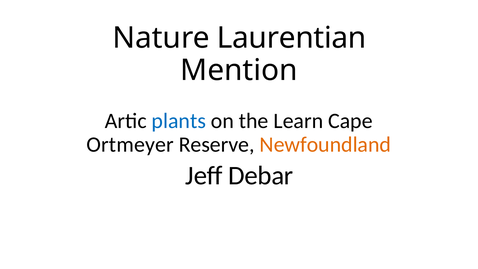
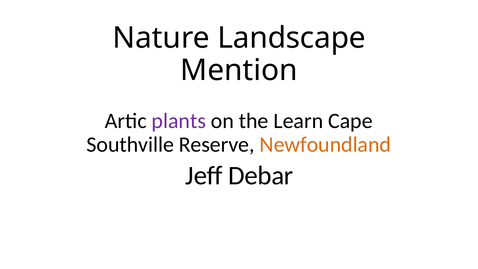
Laurentian: Laurentian -> Landscape
plants colour: blue -> purple
Ortmeyer: Ortmeyer -> Southville
